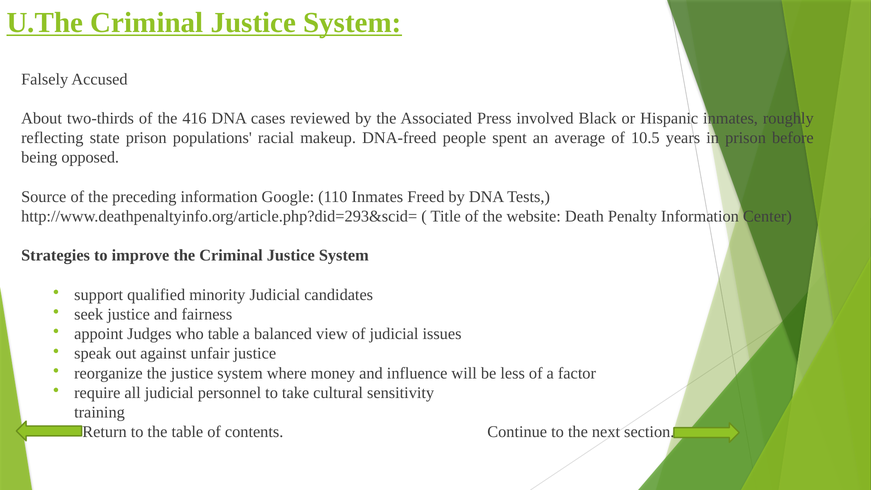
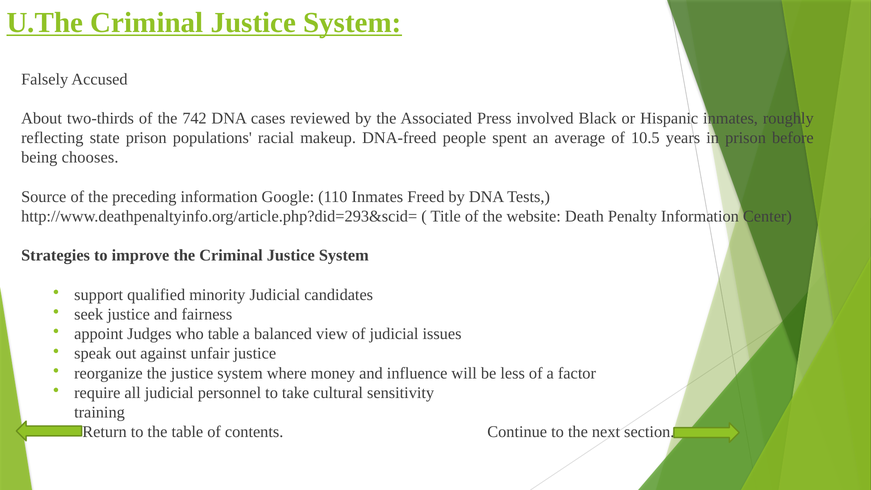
416: 416 -> 742
opposed: opposed -> chooses
